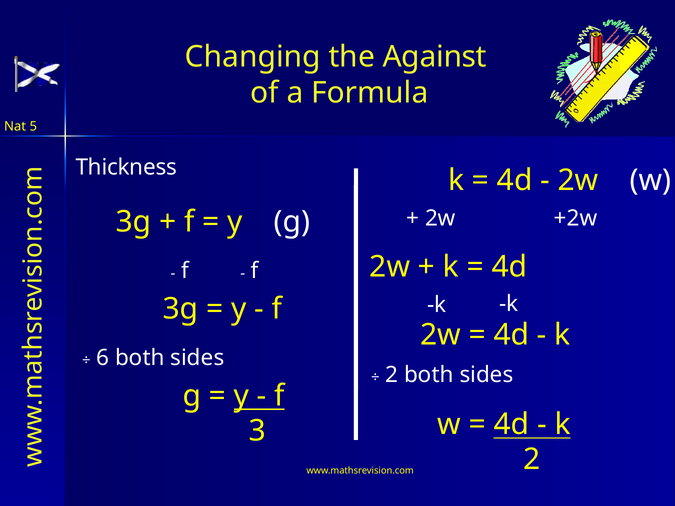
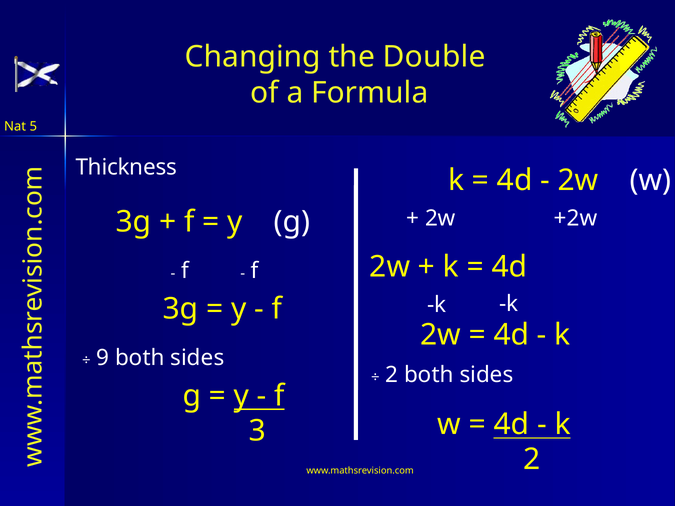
Against: Against -> Double
6: 6 -> 9
